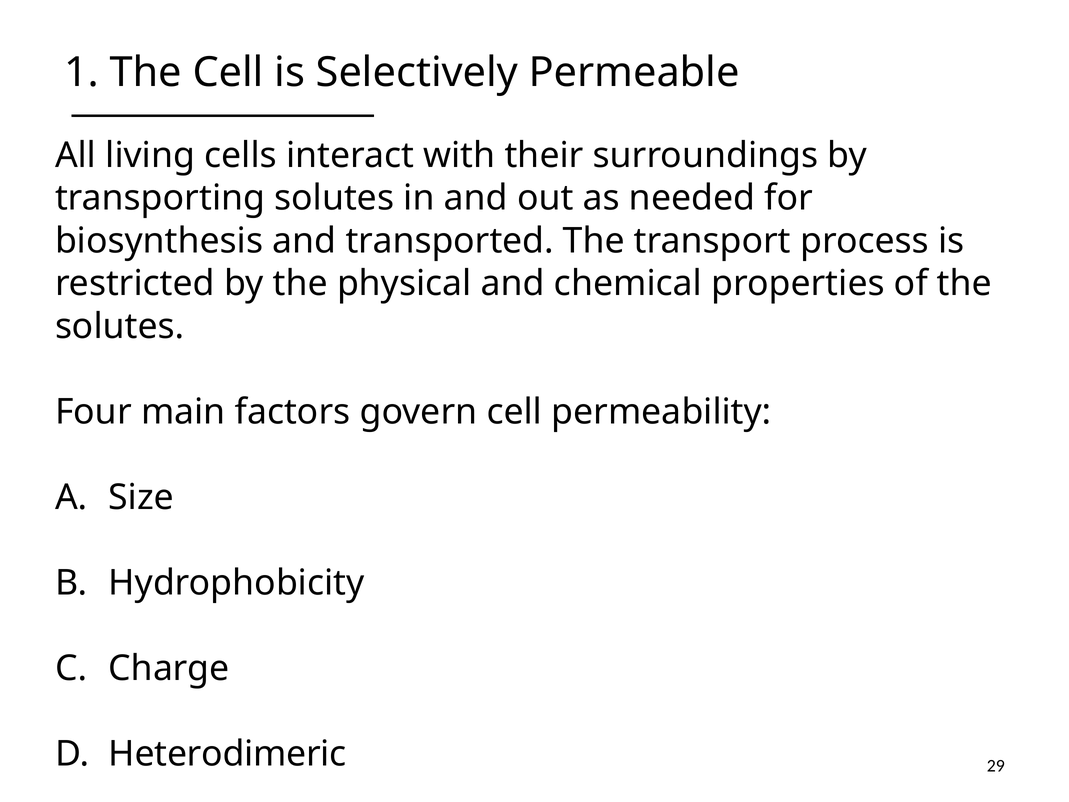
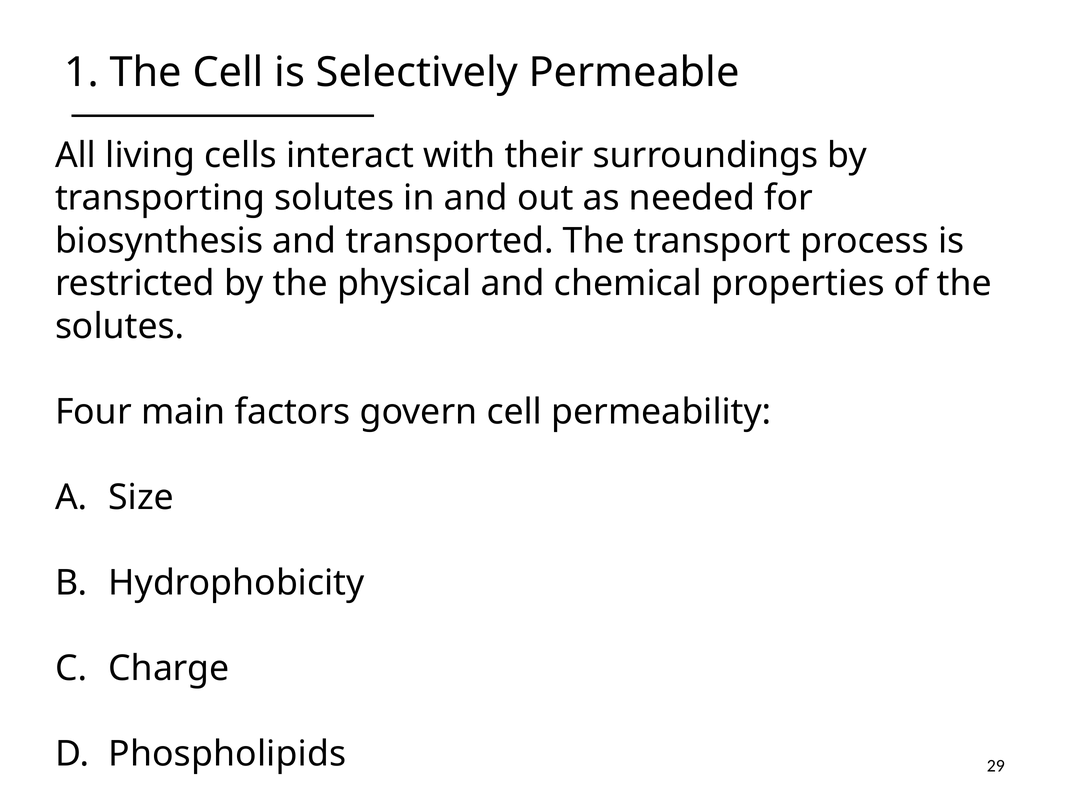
Heterodimeric: Heterodimeric -> Phospholipids
